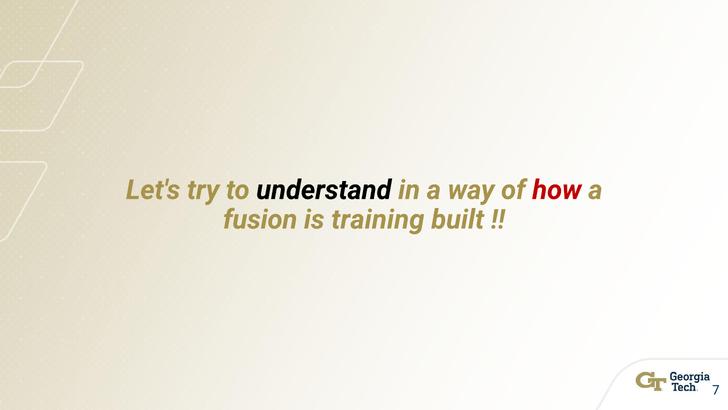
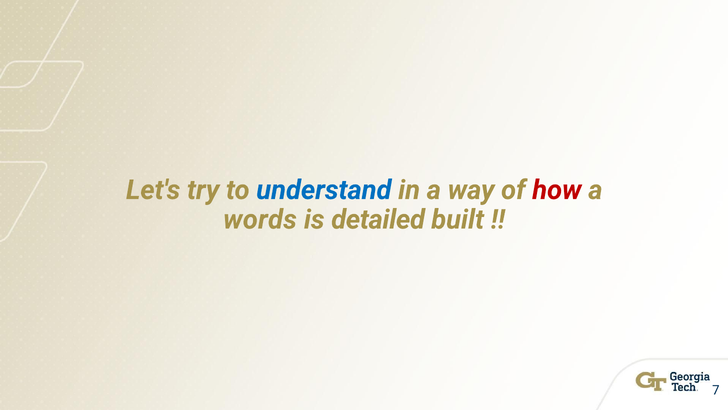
understand colour: black -> blue
fusion: fusion -> words
training: training -> detailed
